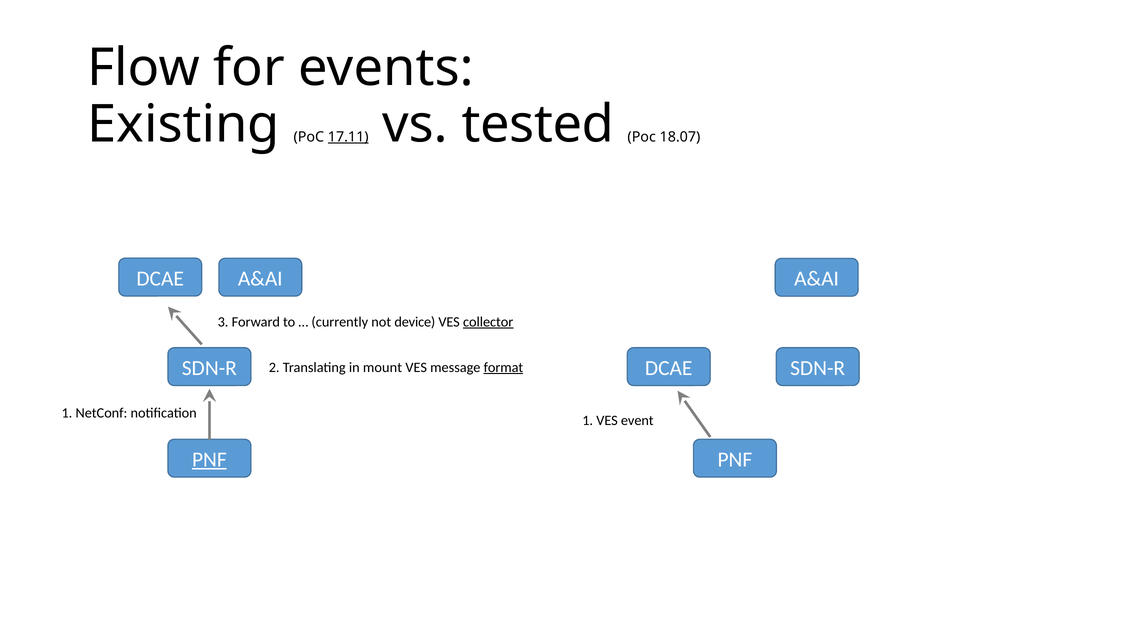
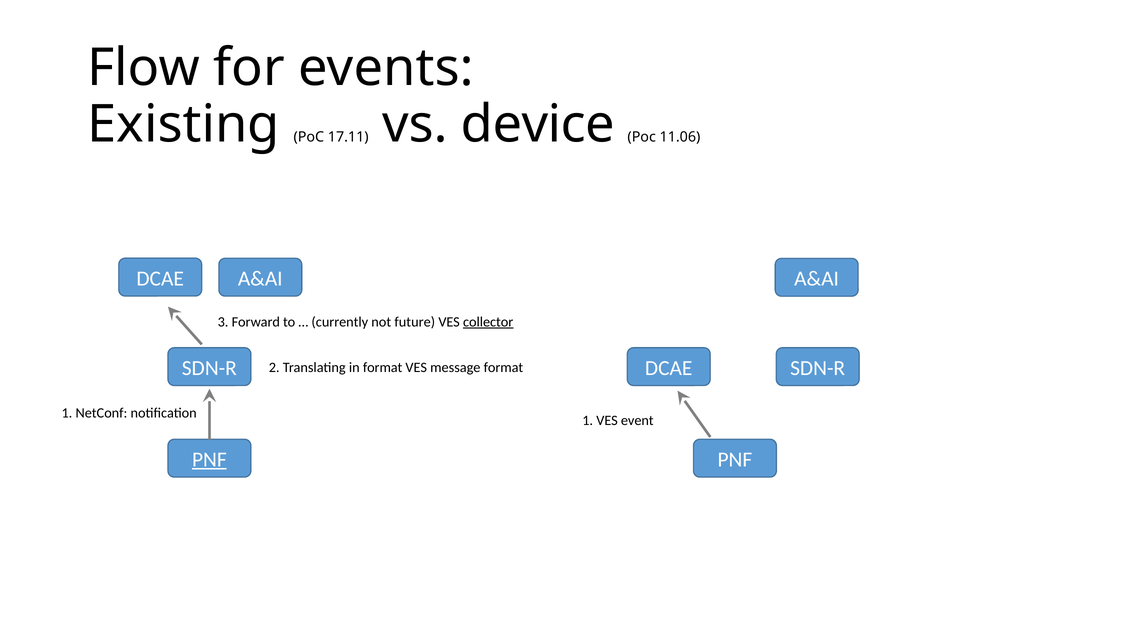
17.11 underline: present -> none
tested: tested -> device
18.07: 18.07 -> 11.06
device: device -> future
in mount: mount -> format
format at (503, 368) underline: present -> none
